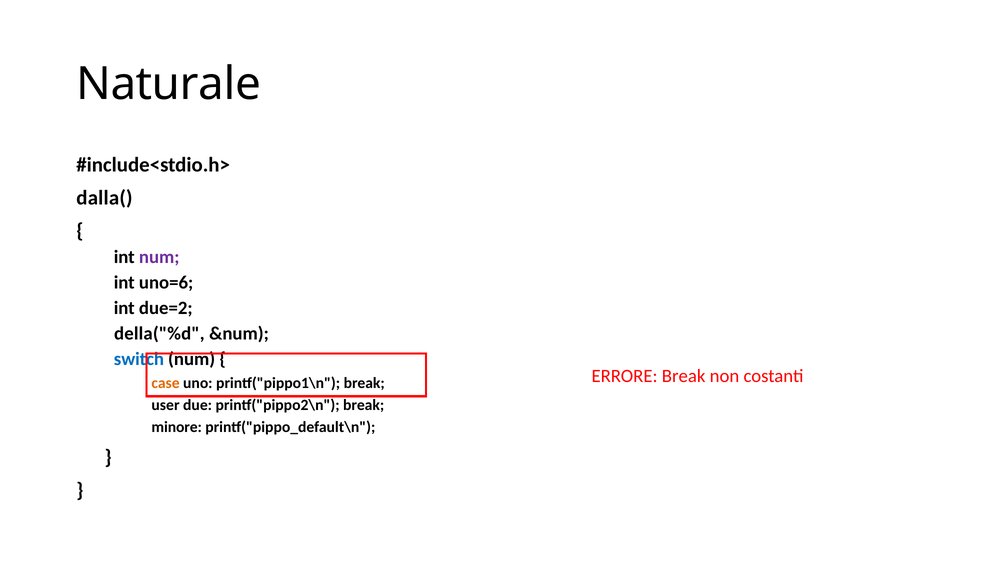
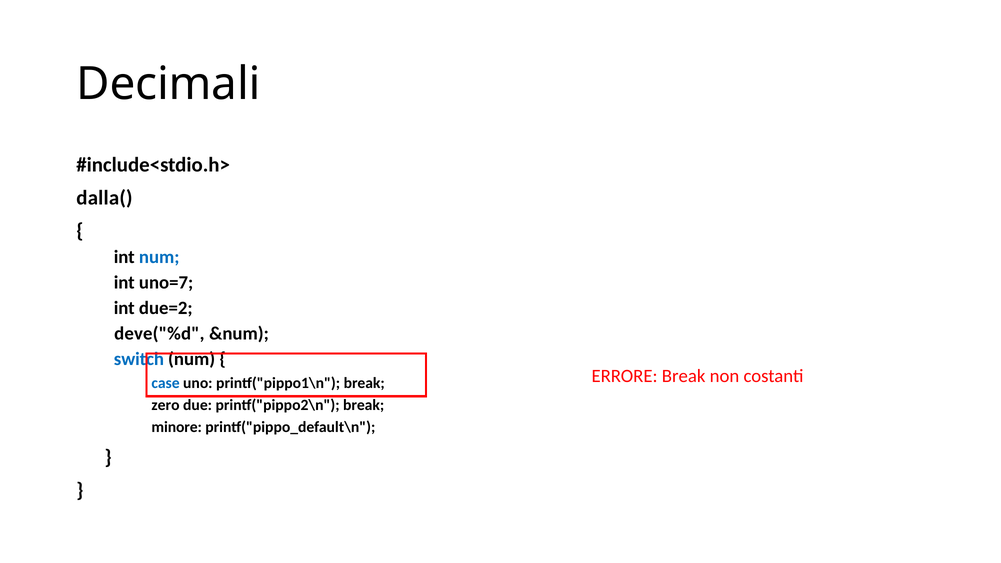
Naturale: Naturale -> Decimali
num at (159, 257) colour: purple -> blue
uno=6: uno=6 -> uno=7
della("%d: della("%d -> deve("%d
case colour: orange -> blue
user: user -> zero
